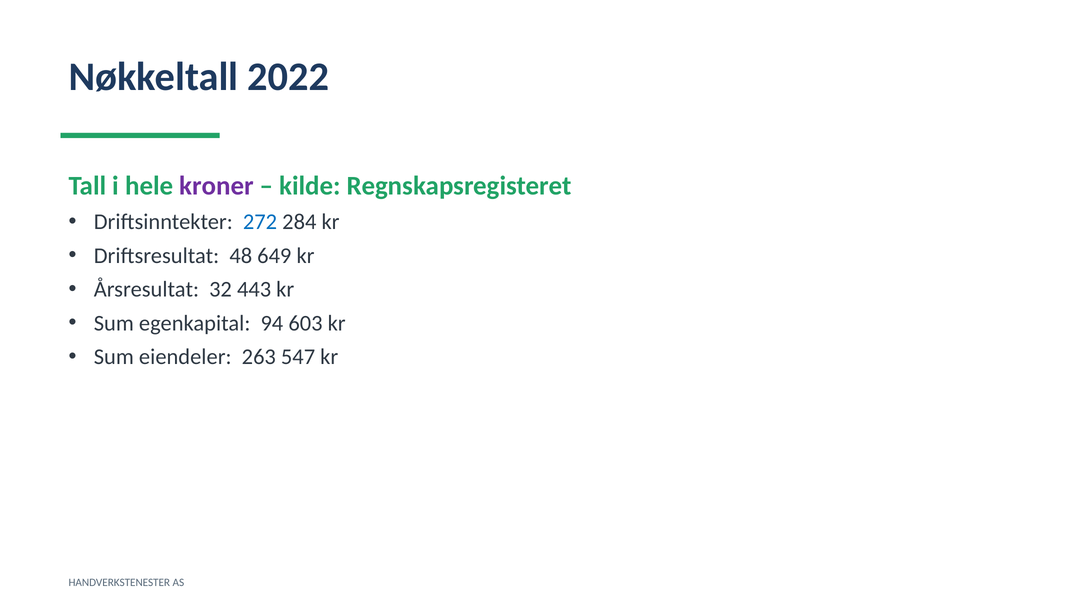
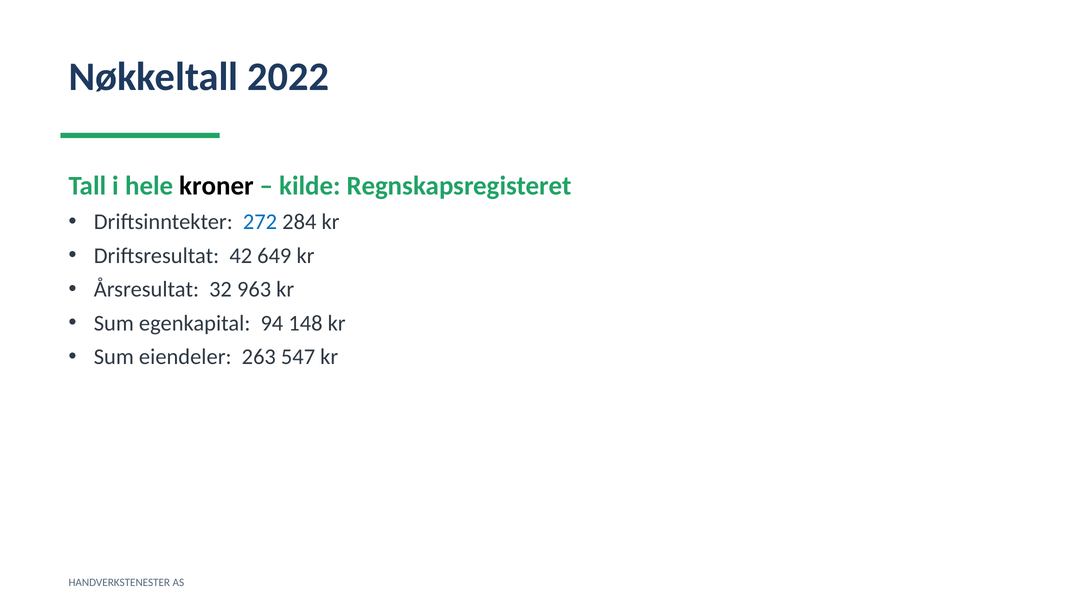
kroner colour: purple -> black
48: 48 -> 42
443: 443 -> 963
603: 603 -> 148
